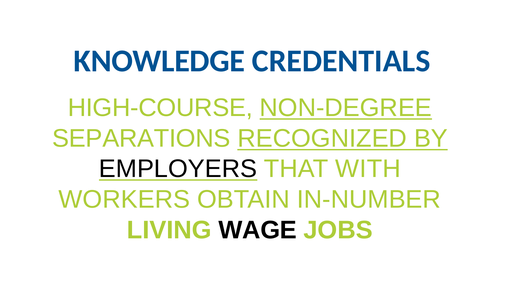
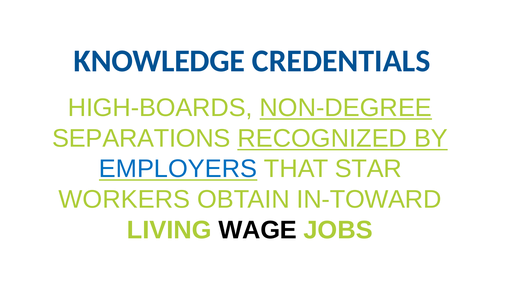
HIGH-COURSE: HIGH-COURSE -> HIGH-BOARDS
EMPLOYERS colour: black -> blue
WITH: WITH -> STAR
IN-NUMBER: IN-NUMBER -> IN-TOWARD
